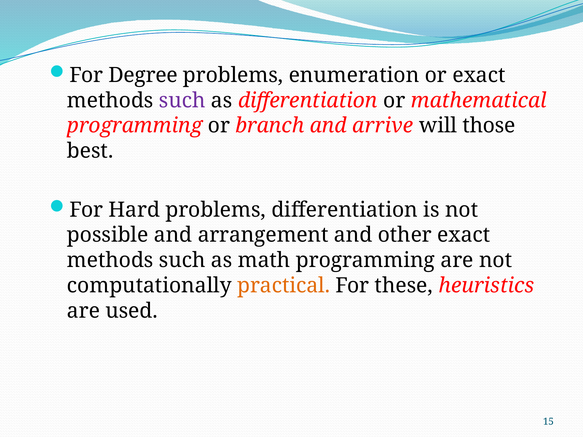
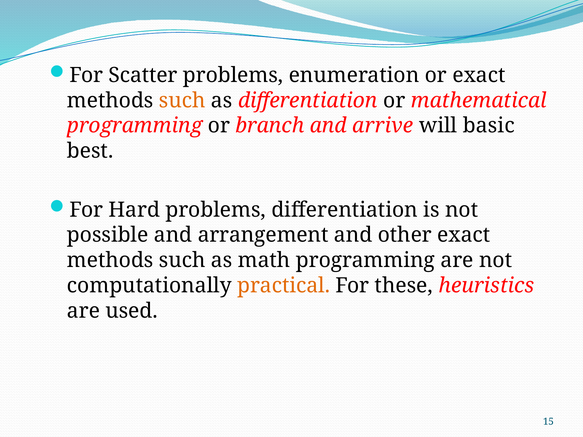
Degree: Degree -> Scatter
such at (182, 101) colour: purple -> orange
those: those -> basic
